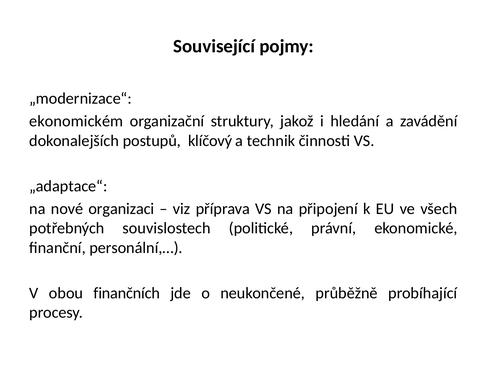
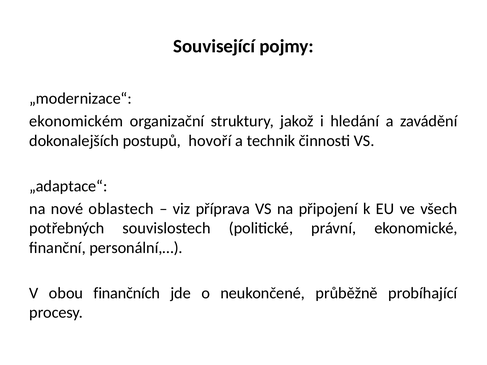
klíčový: klíčový -> hovoří
organizaci: organizaci -> oblastech
